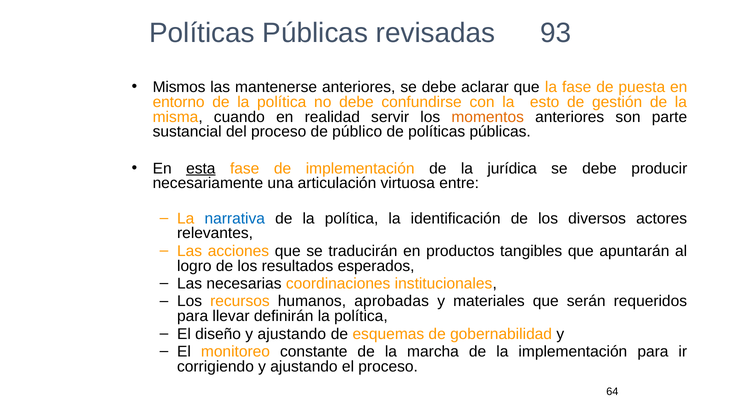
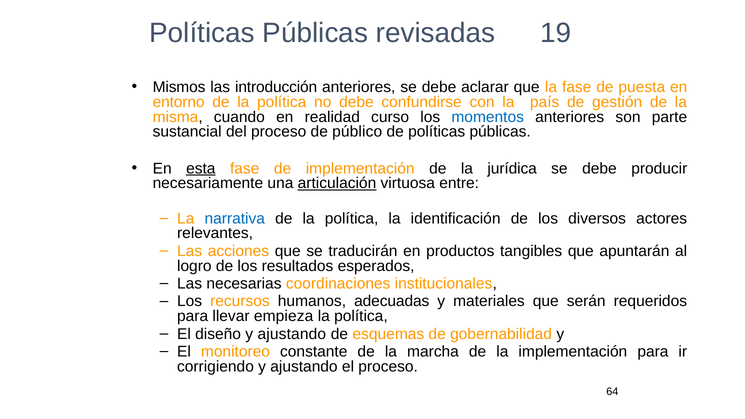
93: 93 -> 19
mantenerse: mantenerse -> introducción
esto: esto -> país
servir: servir -> curso
momentos colour: orange -> blue
articulación underline: none -> present
aprobadas: aprobadas -> adecuadas
definirán: definirán -> empieza
